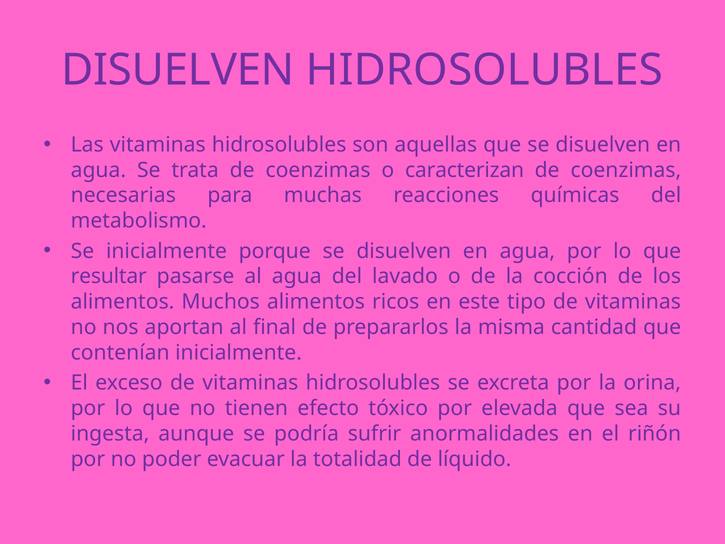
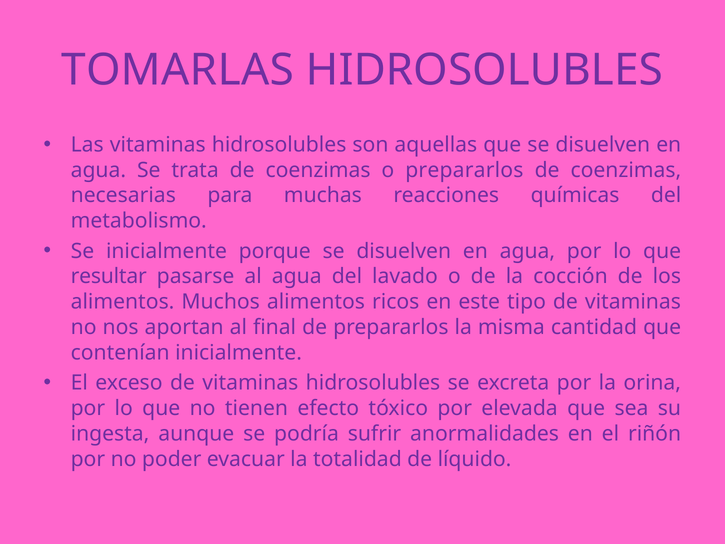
DISUELVEN at (178, 70): DISUELVEN -> TOMARLAS
o caracterizan: caracterizan -> prepararlos
